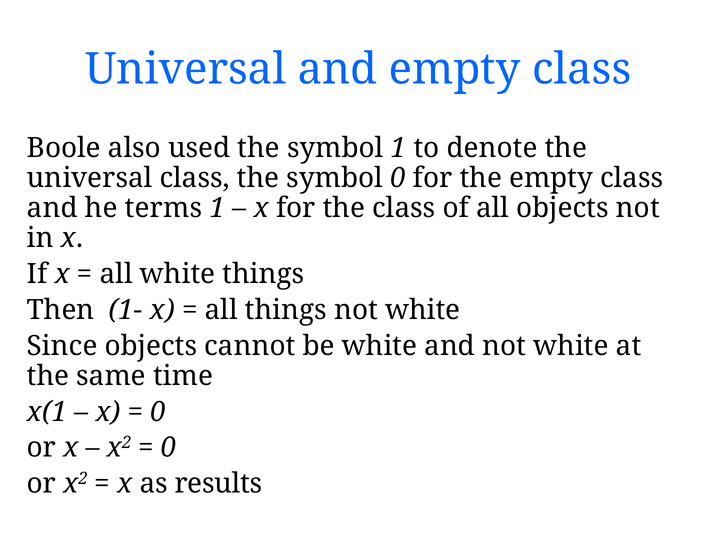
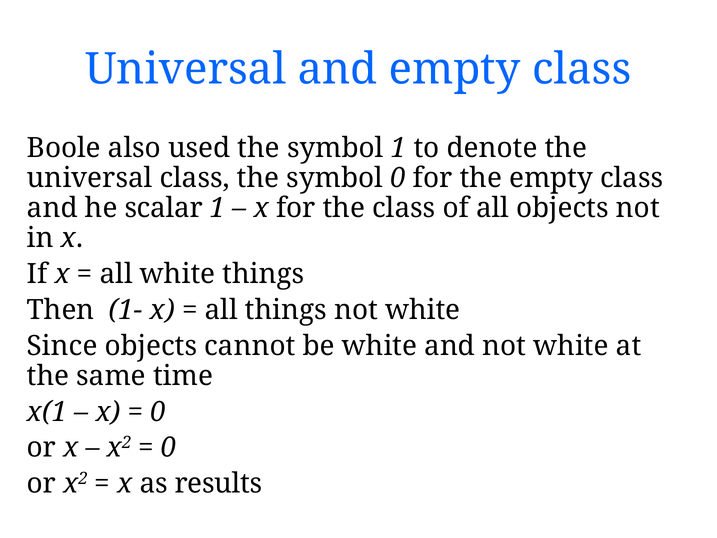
terms: terms -> scalar
